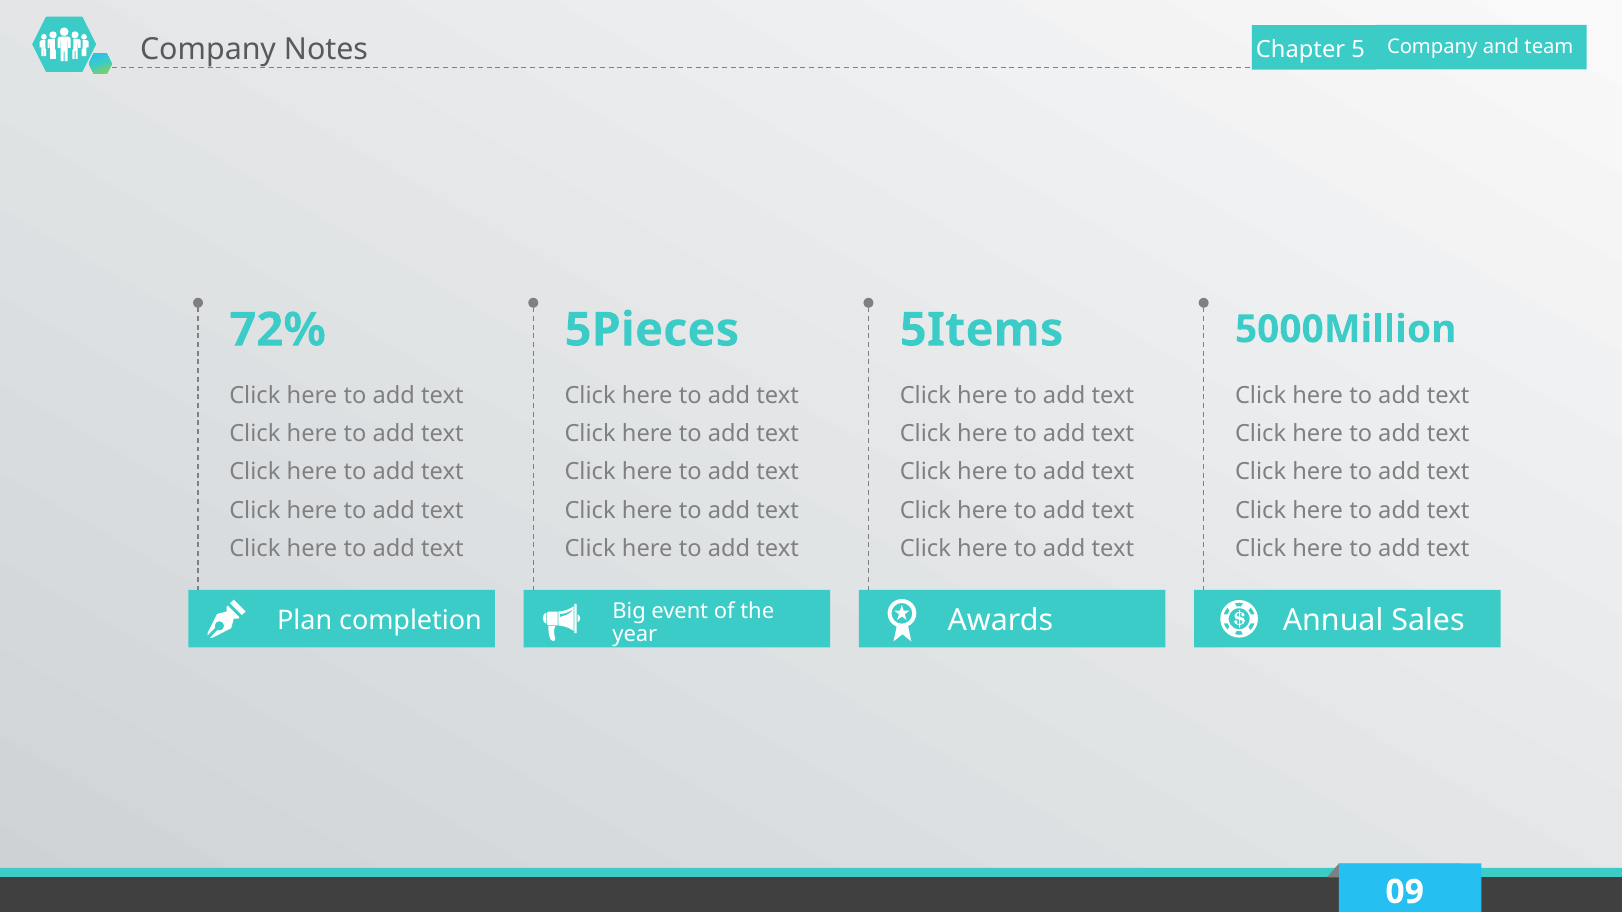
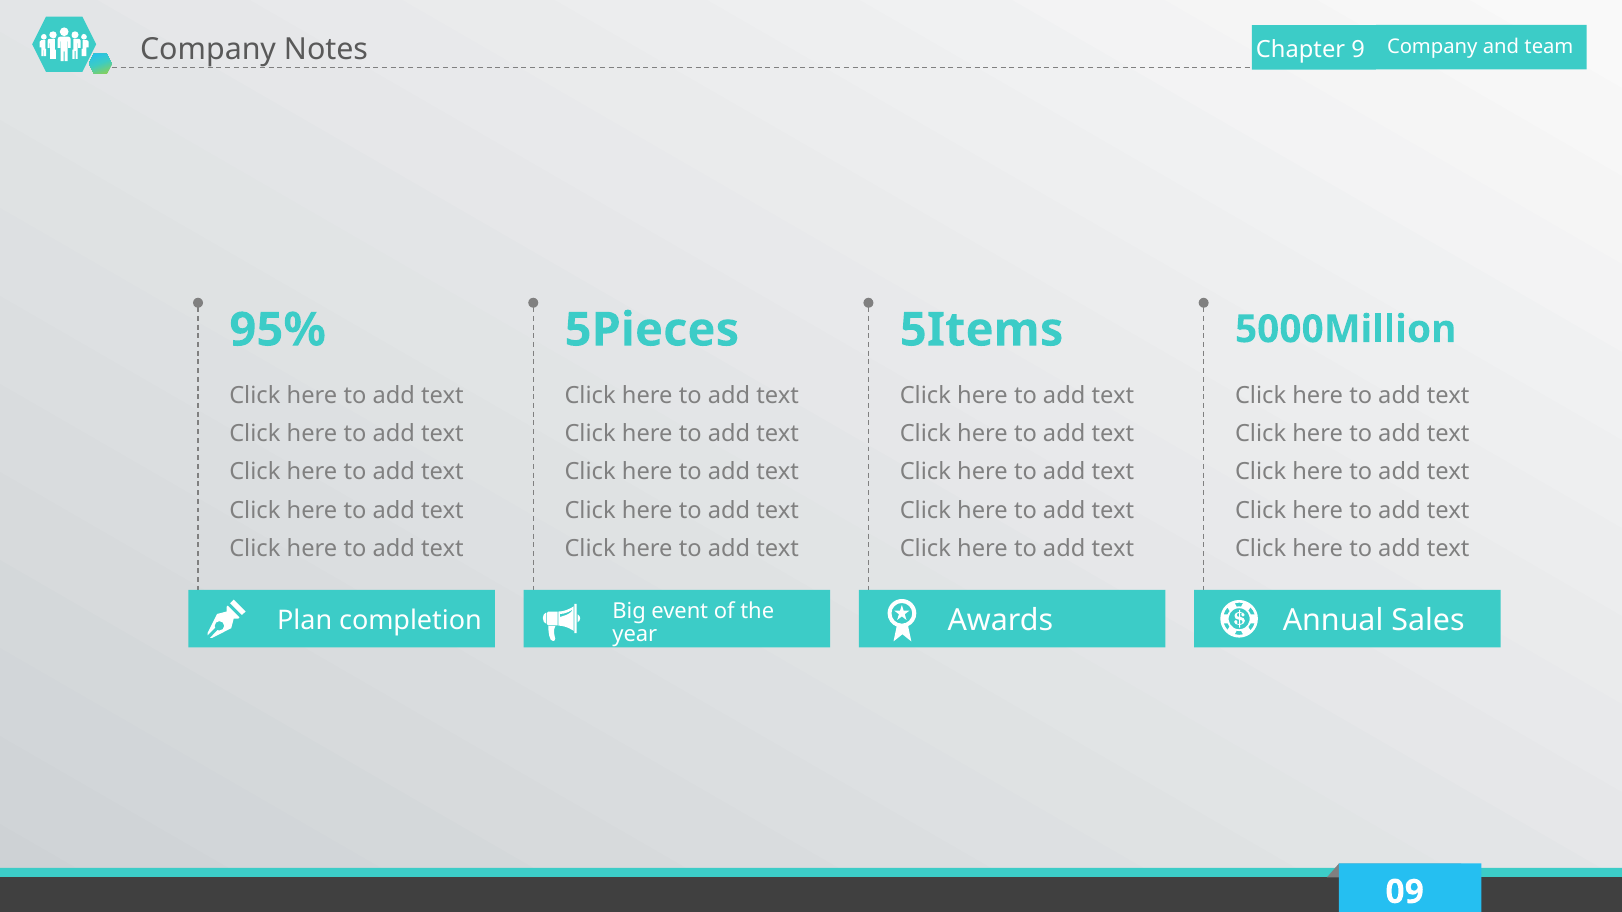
5: 5 -> 9
72%: 72% -> 95%
